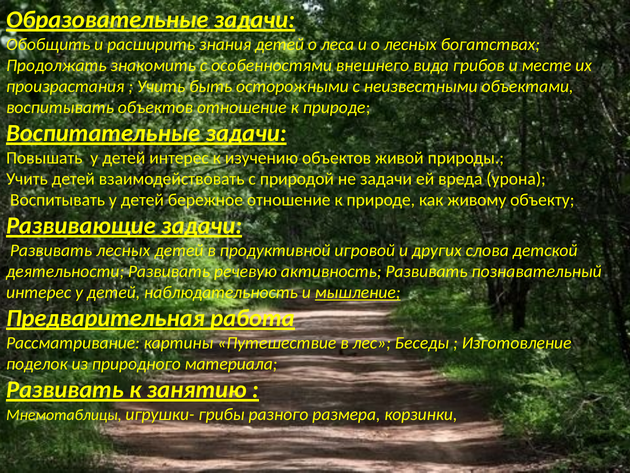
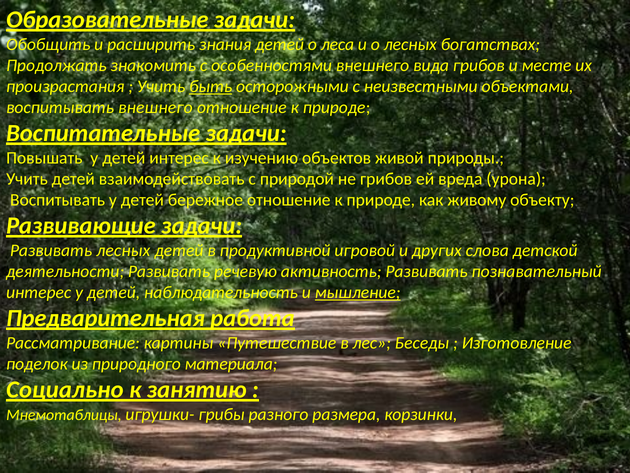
быть underline: none -> present
воспитывать объектов: объектов -> внешнего
не задачи: задачи -> грибов
Развивать at (65, 389): Развивать -> Социально
